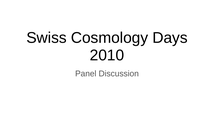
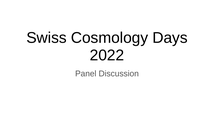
2010: 2010 -> 2022
